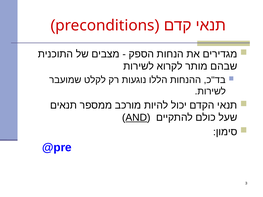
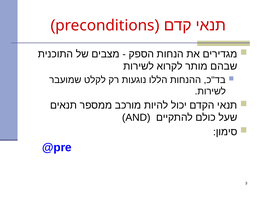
AND underline: present -> none
